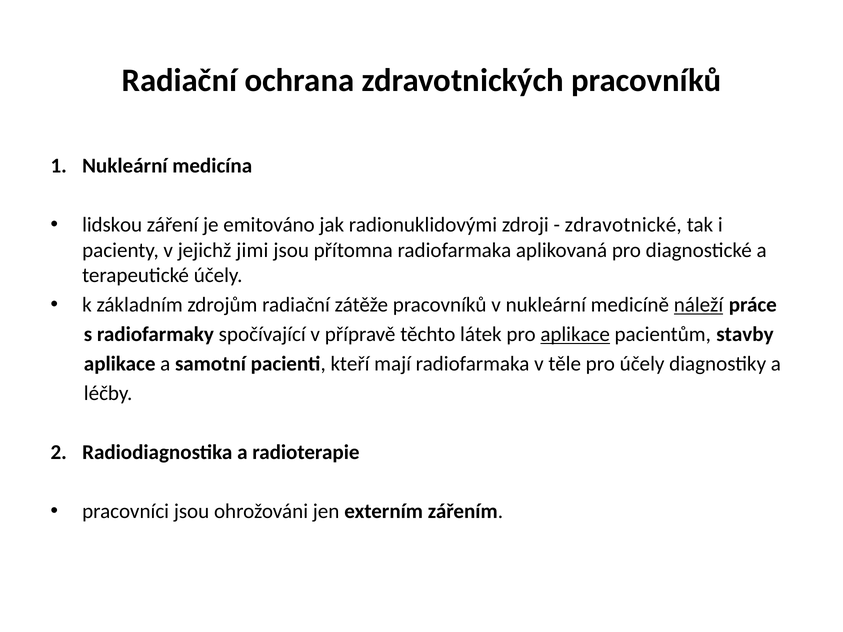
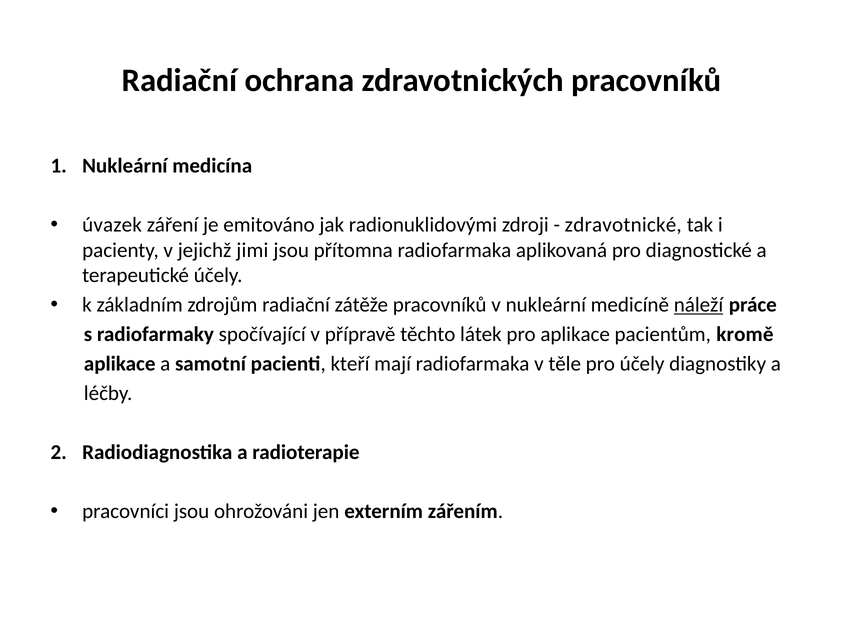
lidskou: lidskou -> úvazek
aplikace at (575, 334) underline: present -> none
stavby: stavby -> kromě
